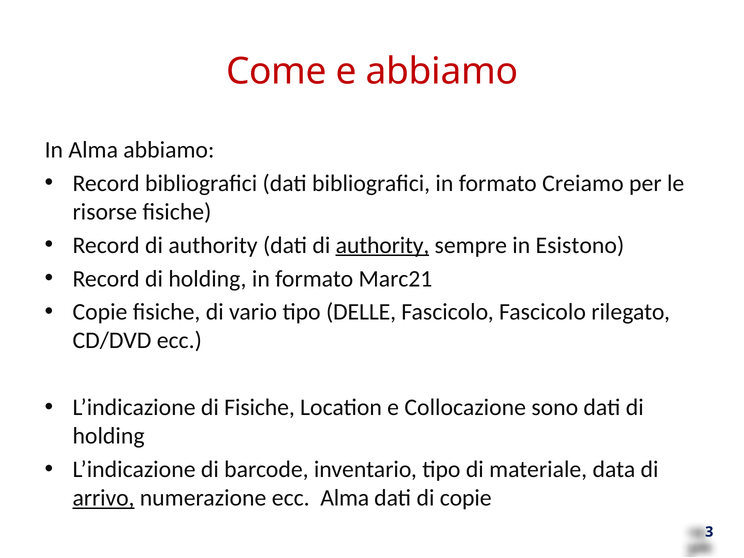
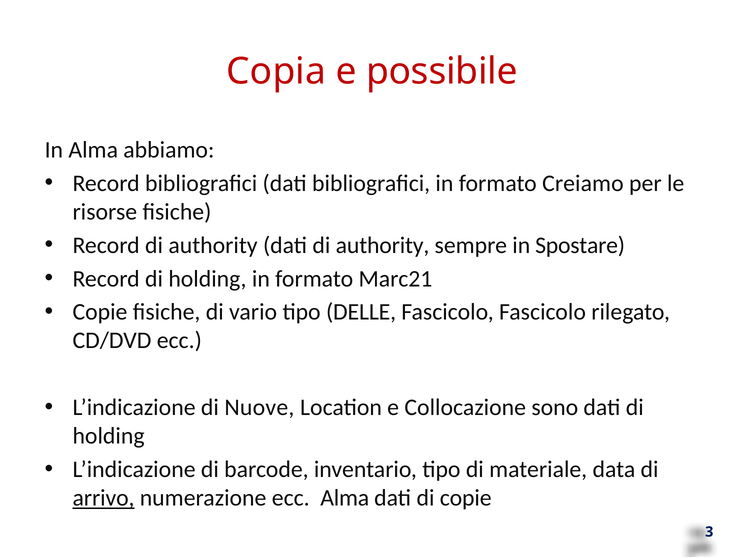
Come: Come -> Copia
e abbiamo: abbiamo -> possibile
authority at (383, 245) underline: present -> none
Esistono: Esistono -> Spostare
di Fisiche: Fisiche -> Nuove
